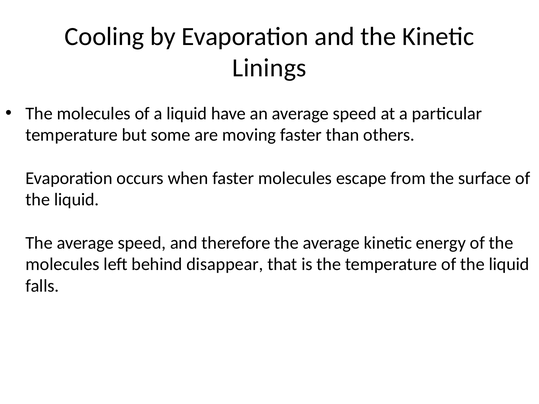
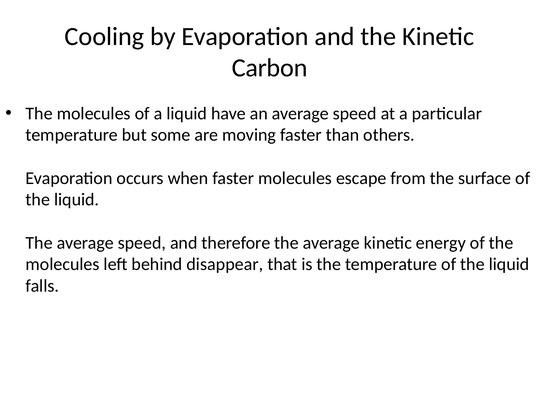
Linings: Linings -> Carbon
